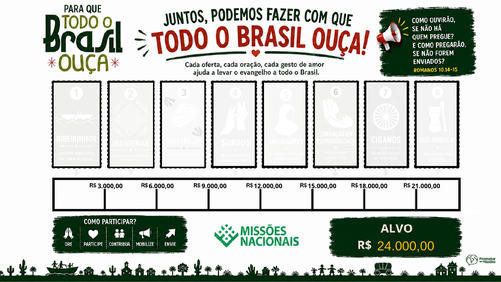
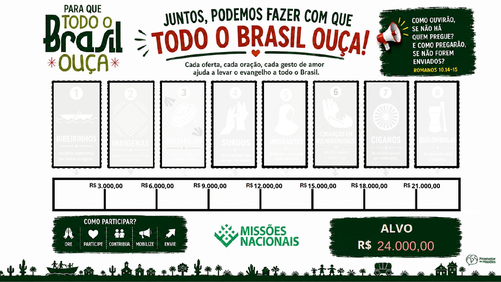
24.000,00 colour: yellow -> pink
